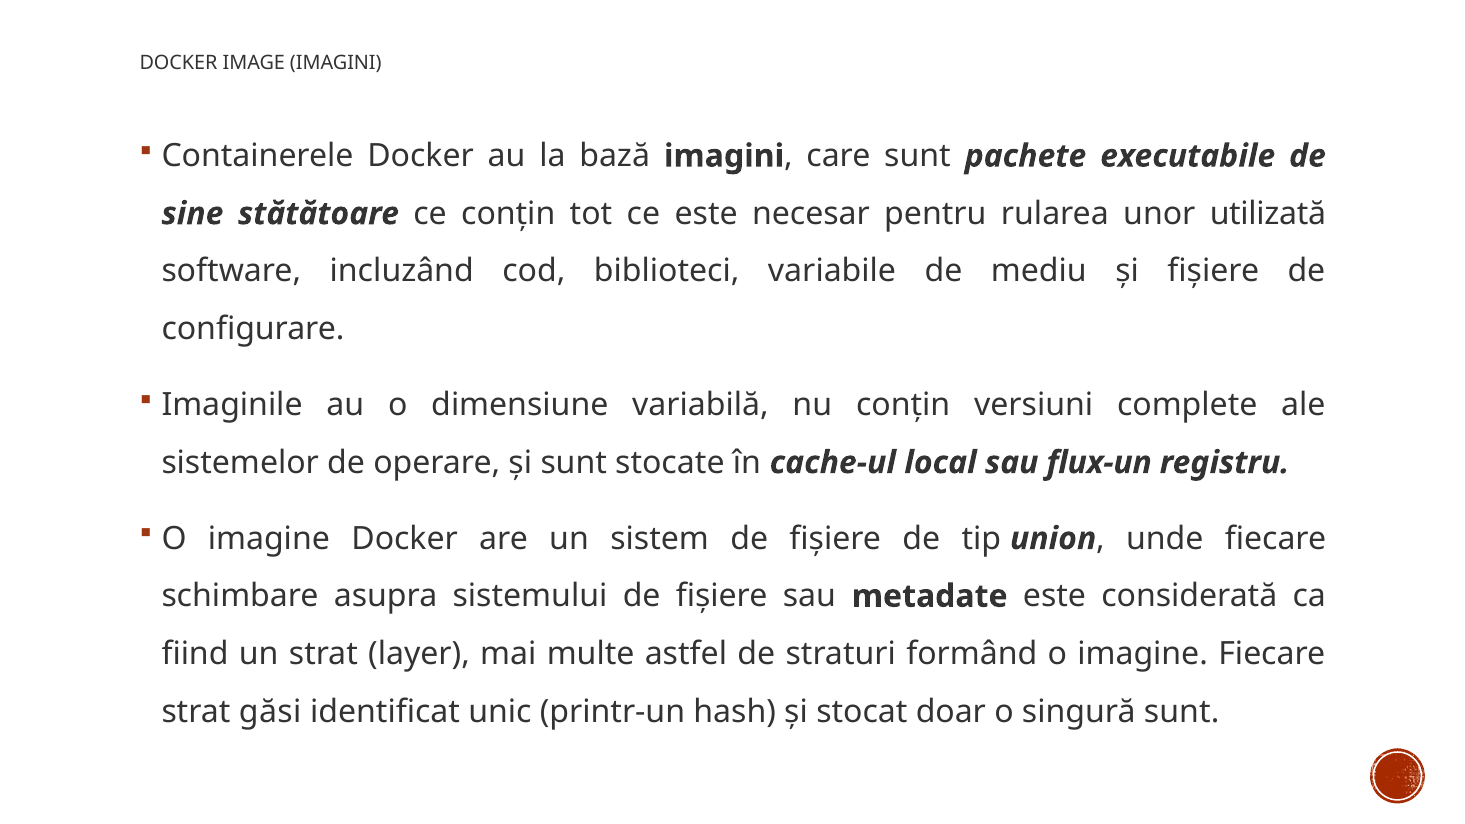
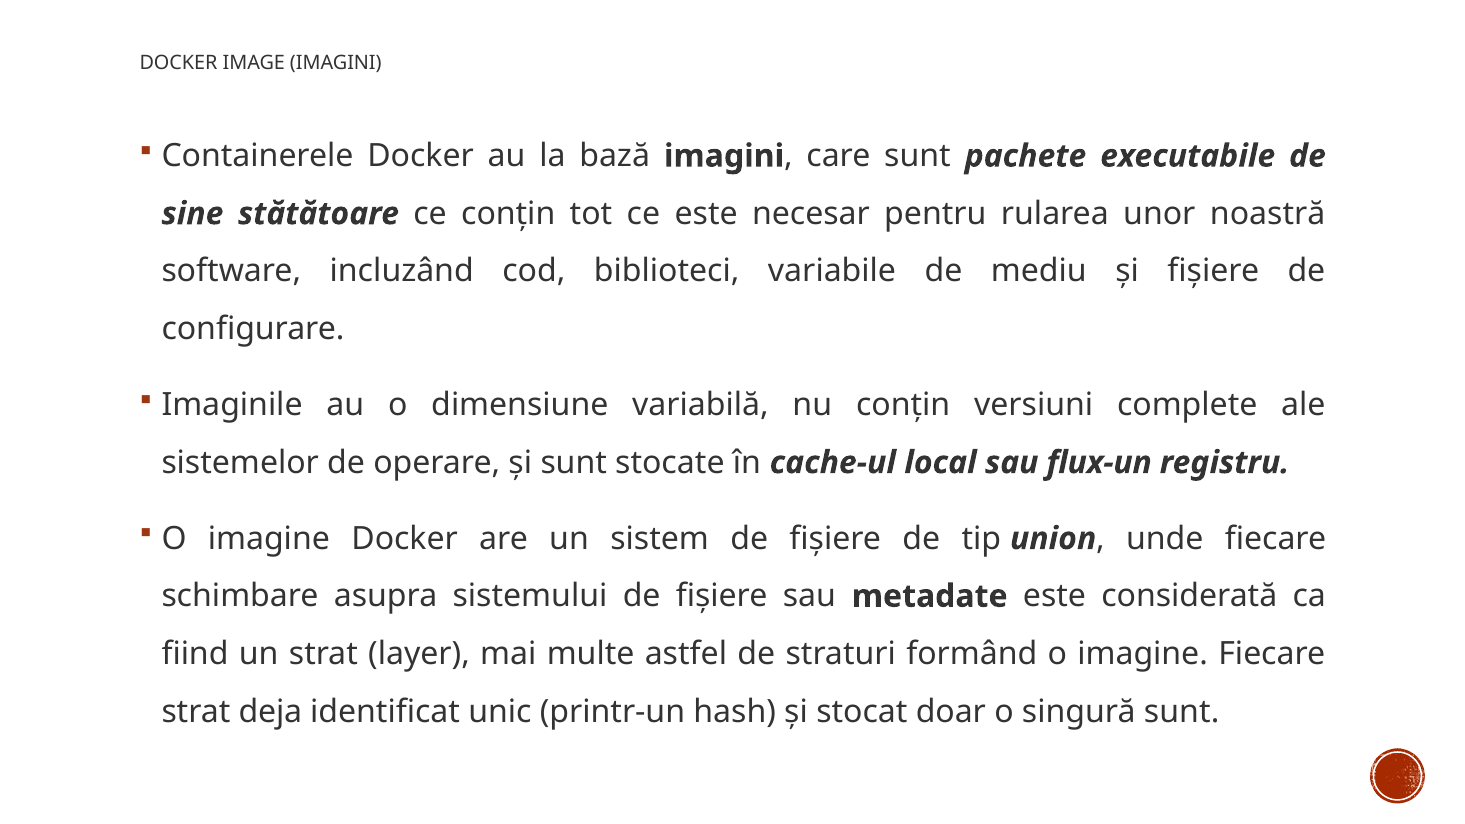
utilizată: utilizată -> noastră
găsi: găsi -> deja
